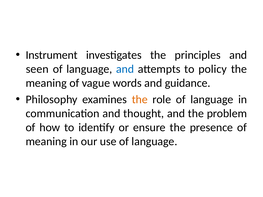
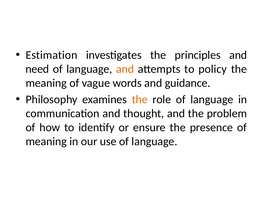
Instrument: Instrument -> Estimation
seen: seen -> need
and at (125, 69) colour: blue -> orange
